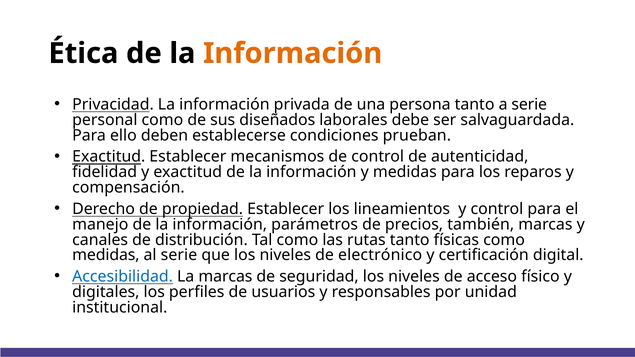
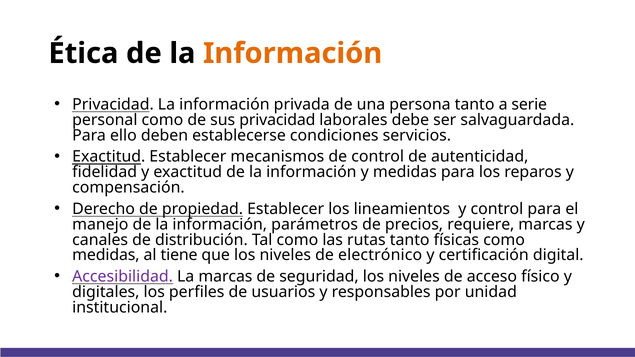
sus diseñados: diseñados -> privacidad
prueban: prueban -> servicios
también: también -> requiere
al serie: serie -> tiene
Accesibilidad colour: blue -> purple
